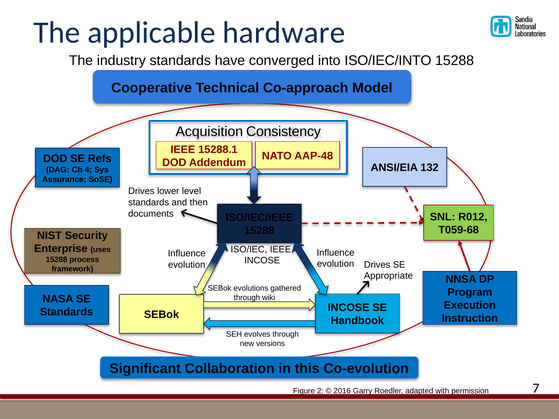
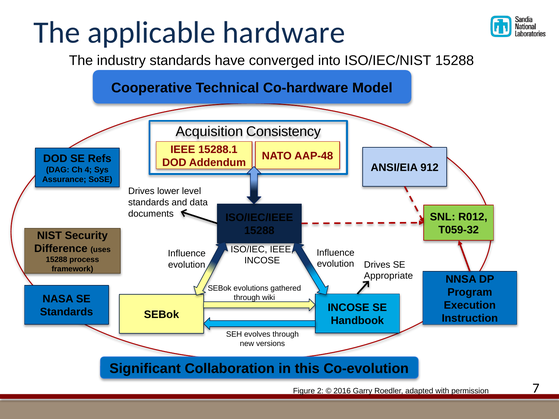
ISO/IEC/INTO: ISO/IEC/INTO -> ISO/IEC/NIST
Co-approach: Co-approach -> Co-hardware
132: 132 -> 912
then: then -> data
T059-68: T059-68 -> T059-32
Enterprise: Enterprise -> Difference
